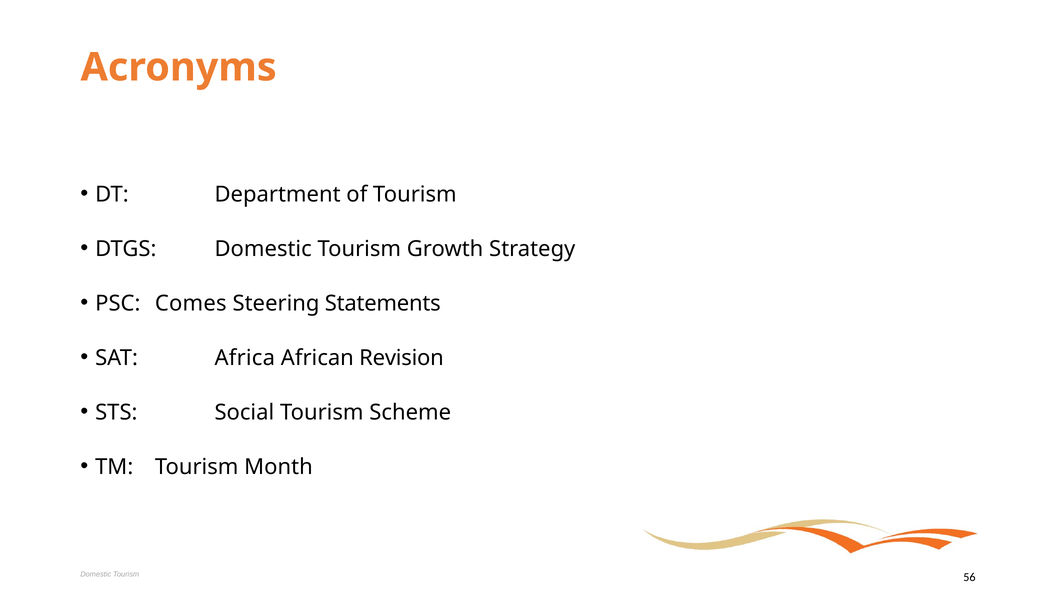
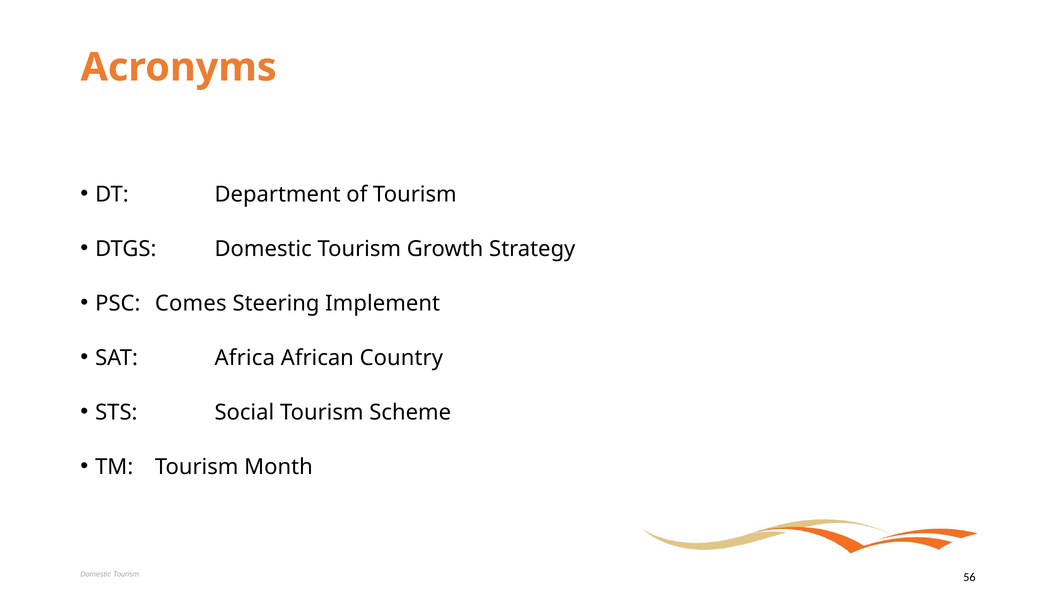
Statements: Statements -> Implement
Revision: Revision -> Country
